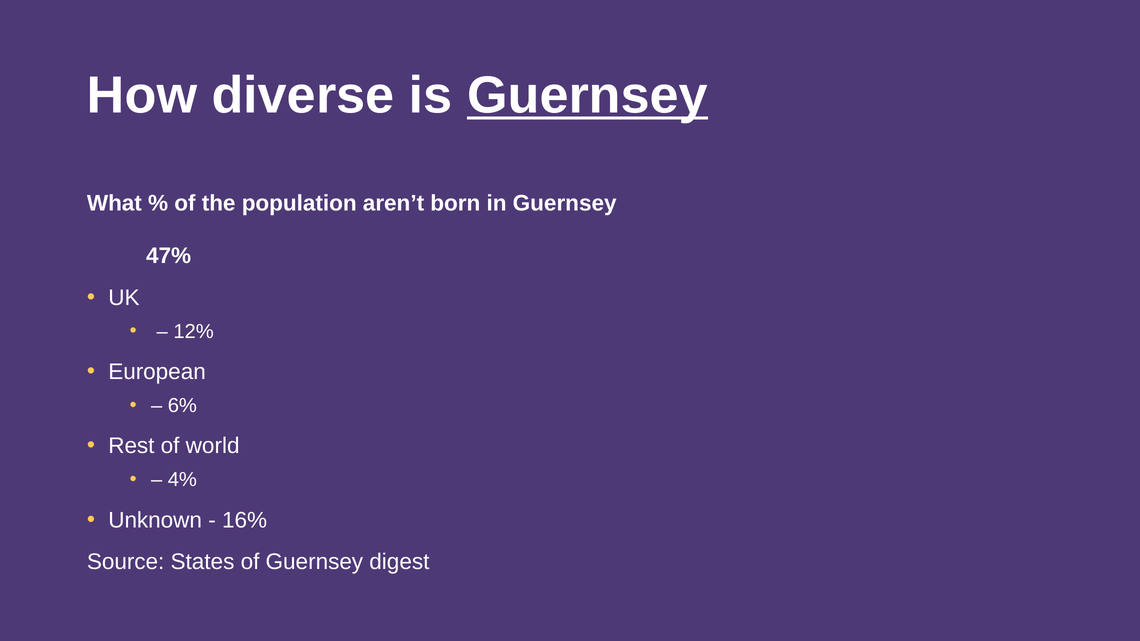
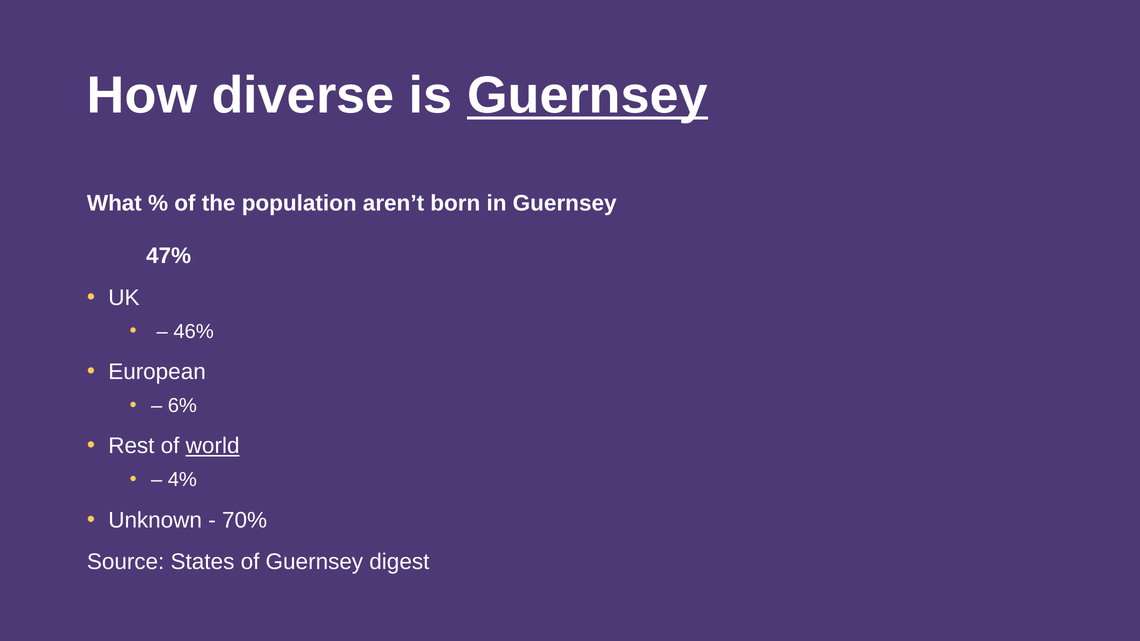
12%: 12% -> 46%
world underline: none -> present
16%: 16% -> 70%
